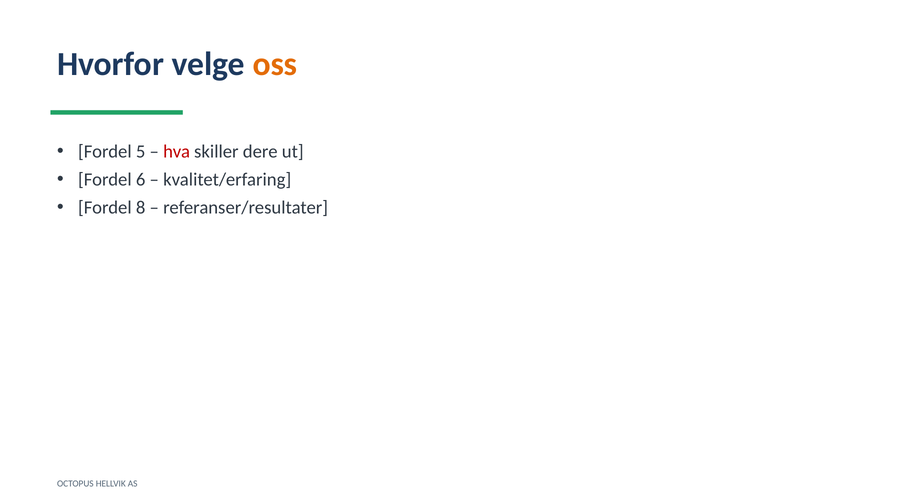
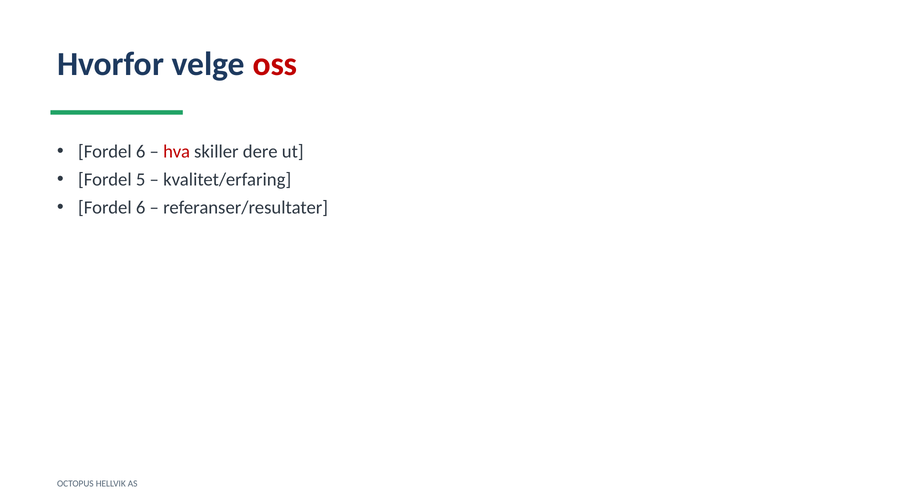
oss colour: orange -> red
5 at (141, 152): 5 -> 6
6: 6 -> 5
8 at (141, 208): 8 -> 6
